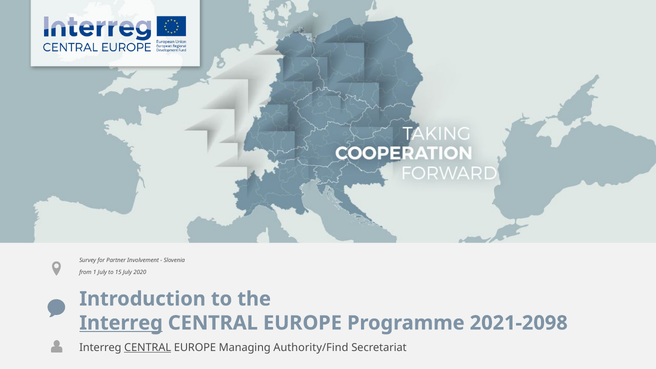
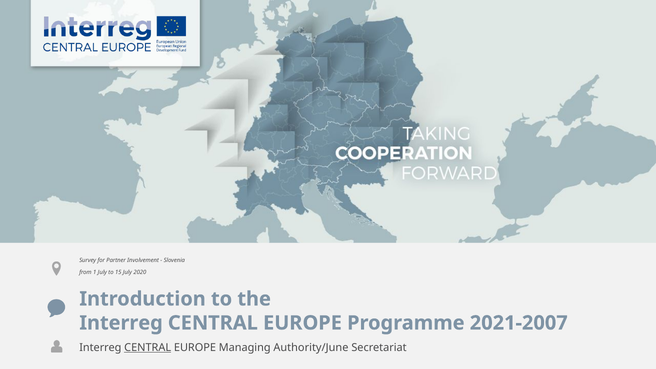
Interreg at (121, 323) underline: present -> none
2021-2098: 2021-2098 -> 2021-2007
Authority/Find: Authority/Find -> Authority/June
